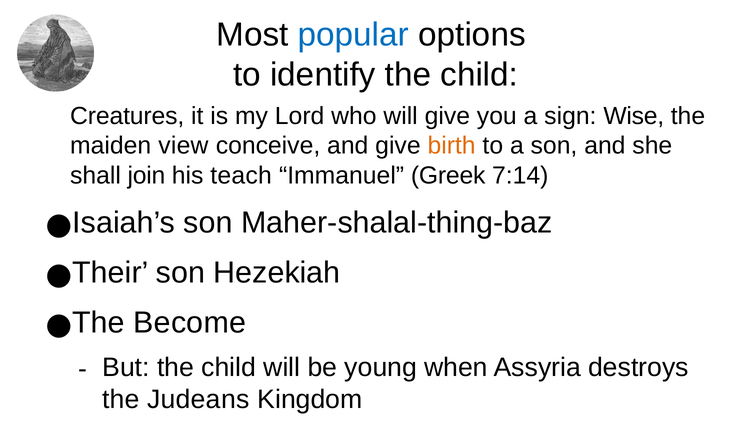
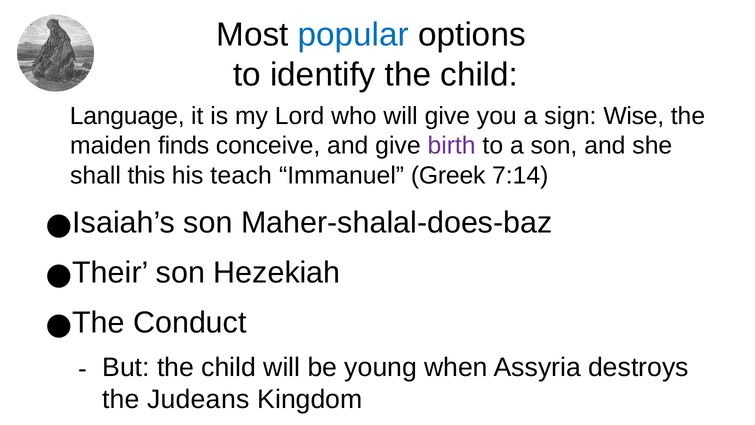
Creatures: Creatures -> Language
view: view -> finds
birth colour: orange -> purple
join: join -> this
Maher-shalal-thing-baz: Maher-shalal-thing-baz -> Maher-shalal-does-baz
Become: Become -> Conduct
